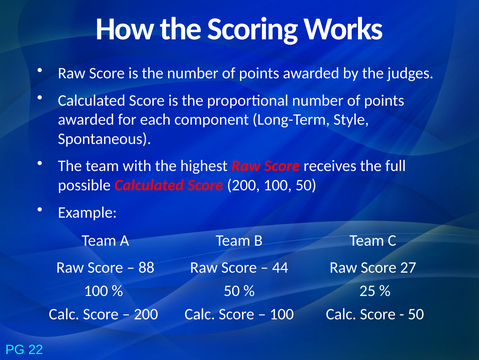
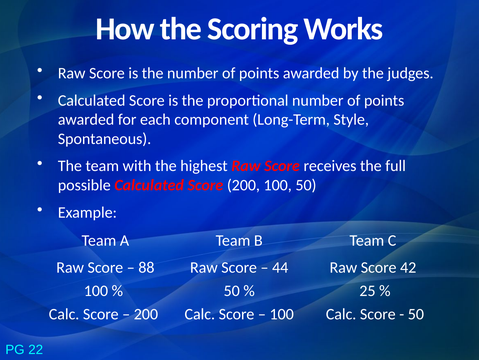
27: 27 -> 42
